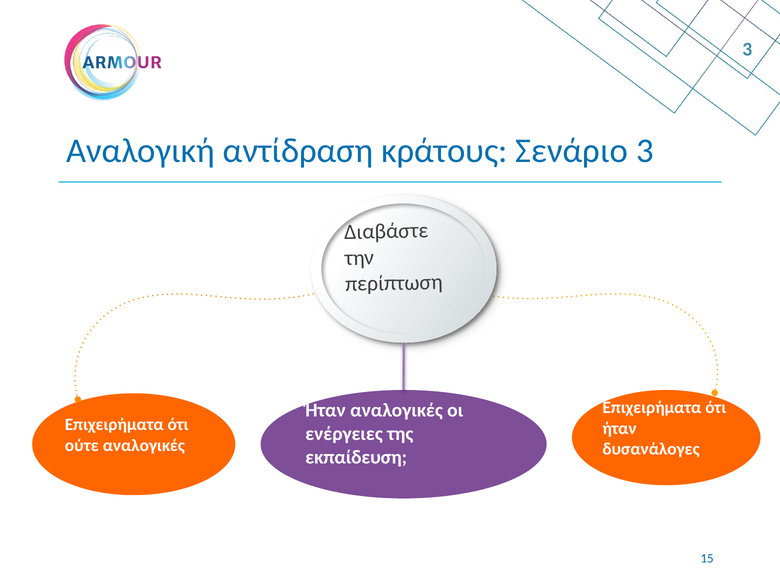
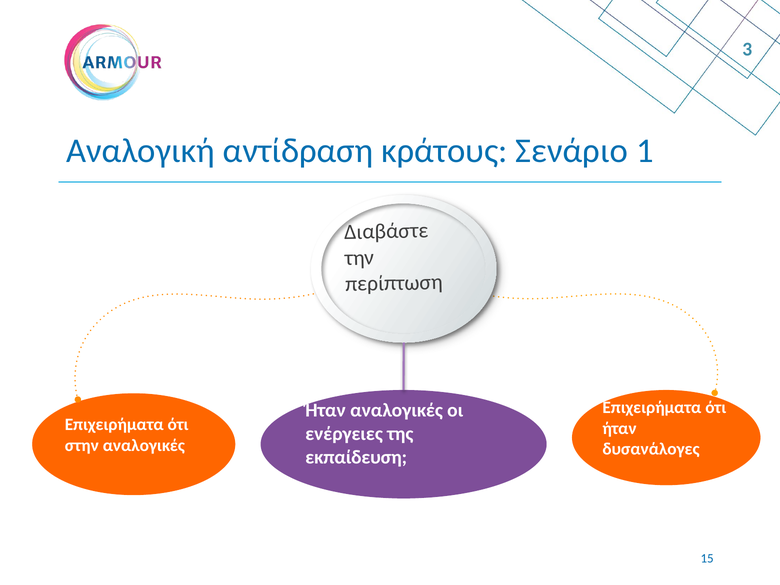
3 at (645, 151): 3 -> 1
ούτε: ούτε -> στην
